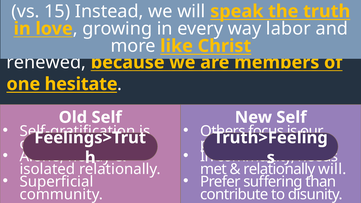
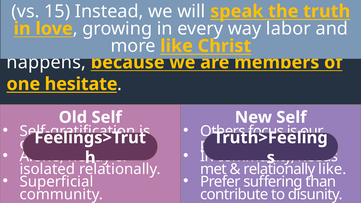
renewed: renewed -> happens
will at (332, 169): will -> like
